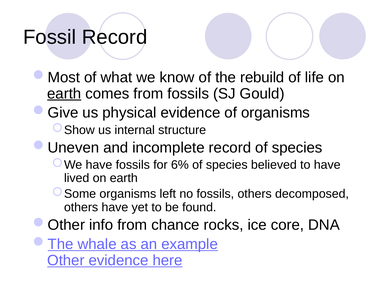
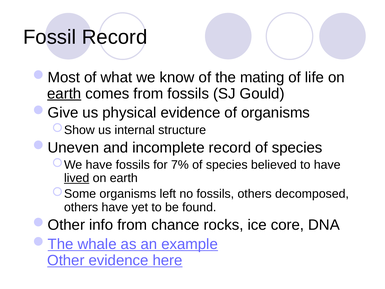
rebuild: rebuild -> mating
6%: 6% -> 7%
lived underline: none -> present
